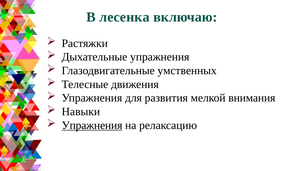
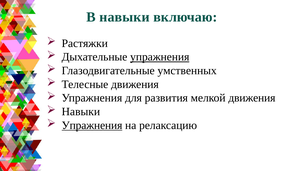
В лесенка: лесенка -> навыки
упражнения at (160, 57) underline: none -> present
мелкой внимания: внимания -> движения
